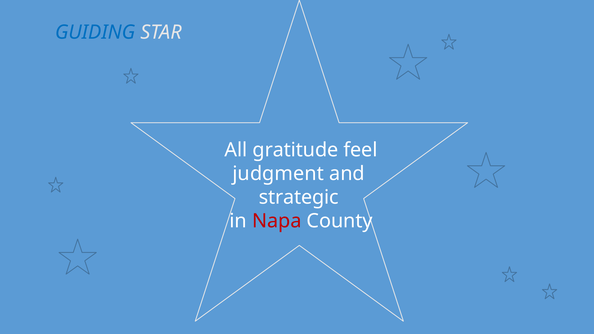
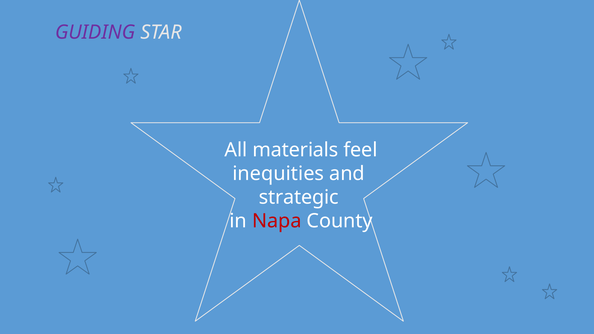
GUIDING colour: blue -> purple
gratitude: gratitude -> materials
judgment: judgment -> inequities
